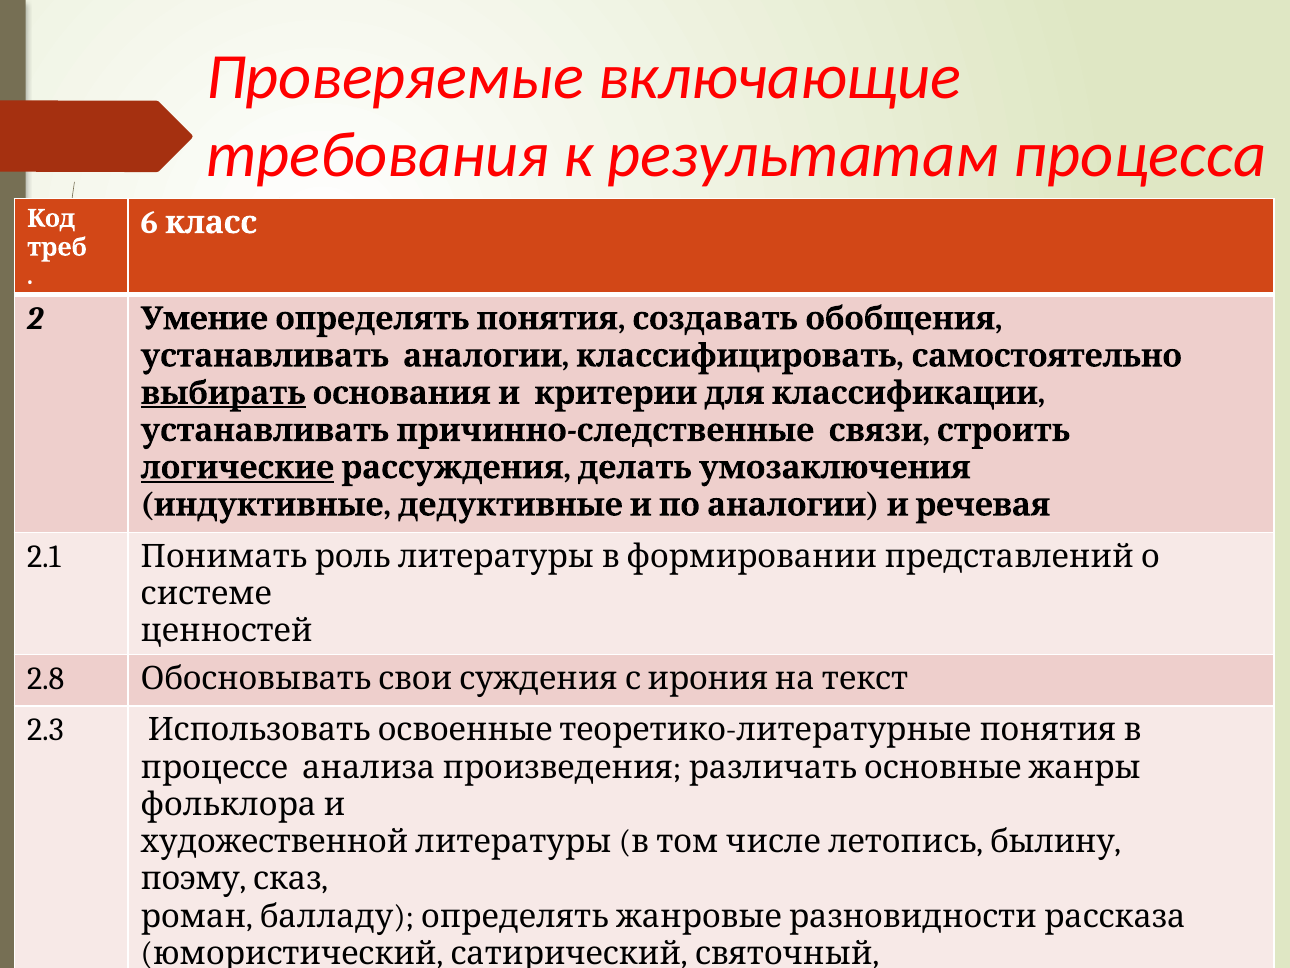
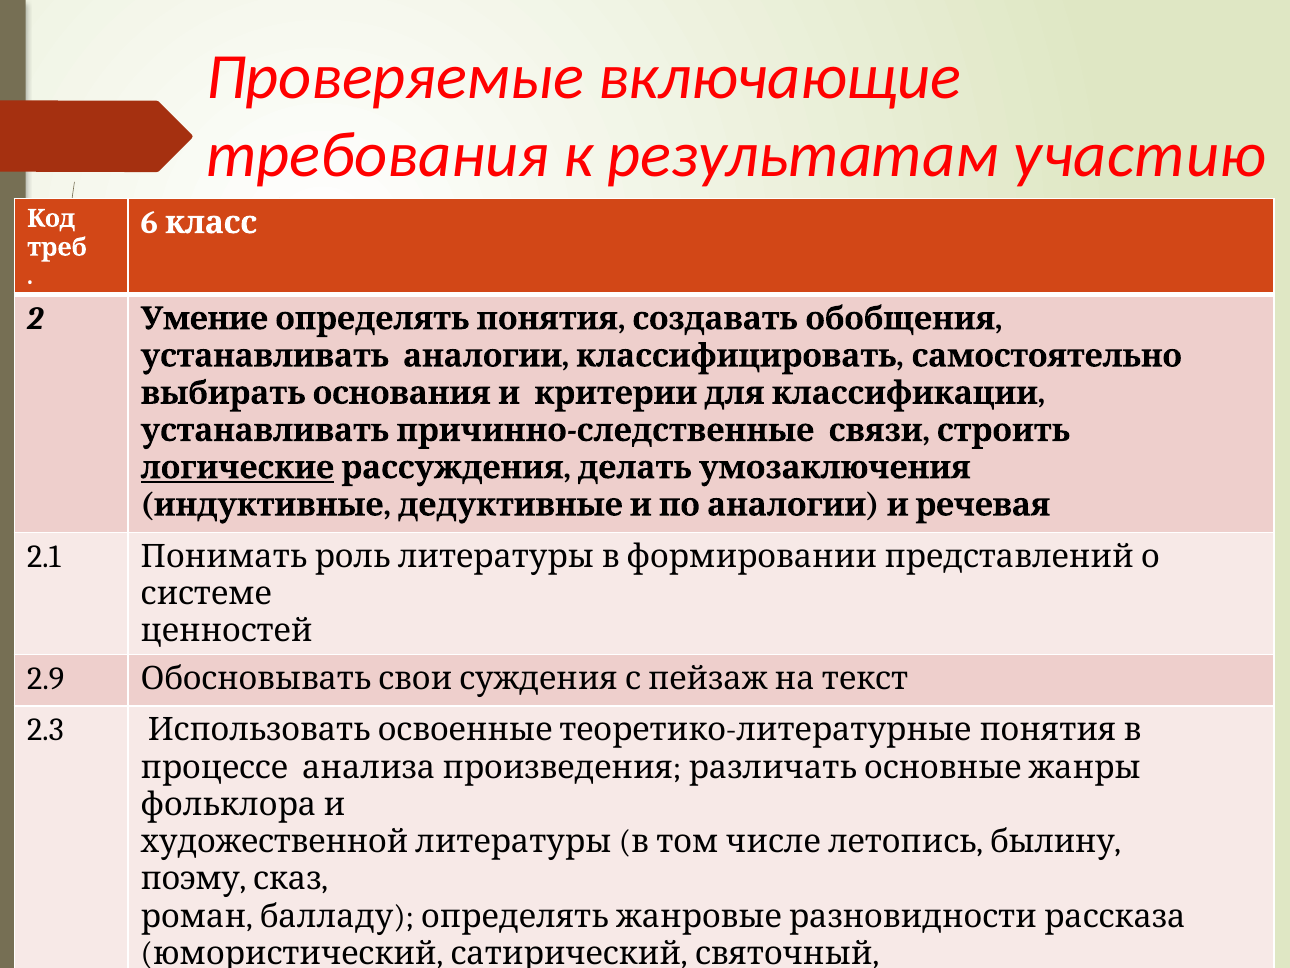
процесса: процесса -> участию
выбирать underline: present -> none
2.8: 2.8 -> 2.9
ирония: ирония -> пейзаж
